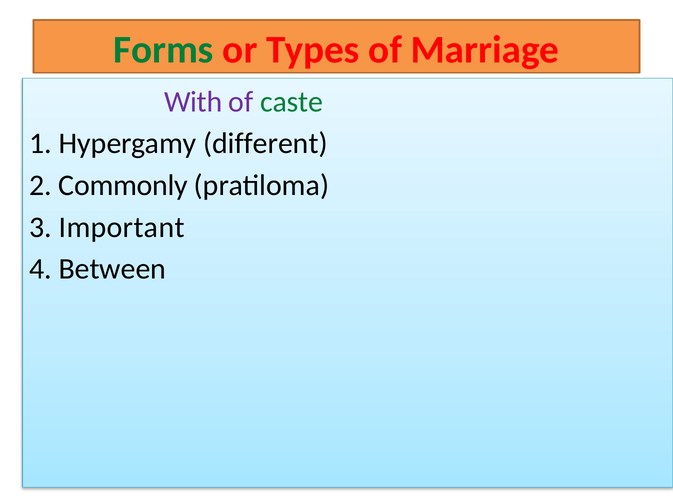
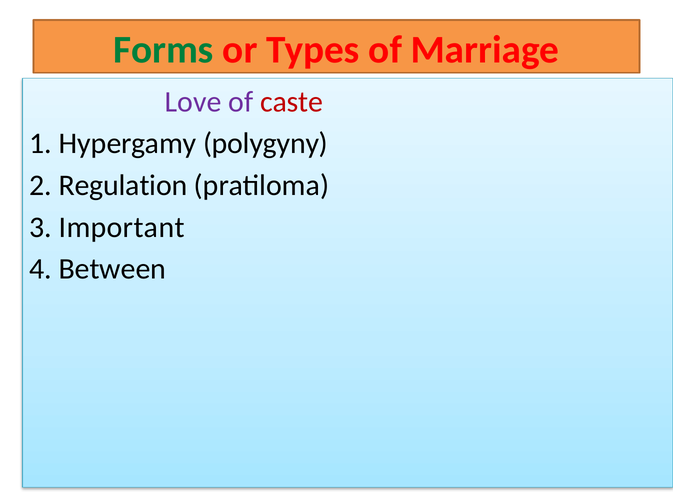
With: With -> Love
caste colour: green -> red
different: different -> polygyny
Commonly: Commonly -> Regulation
